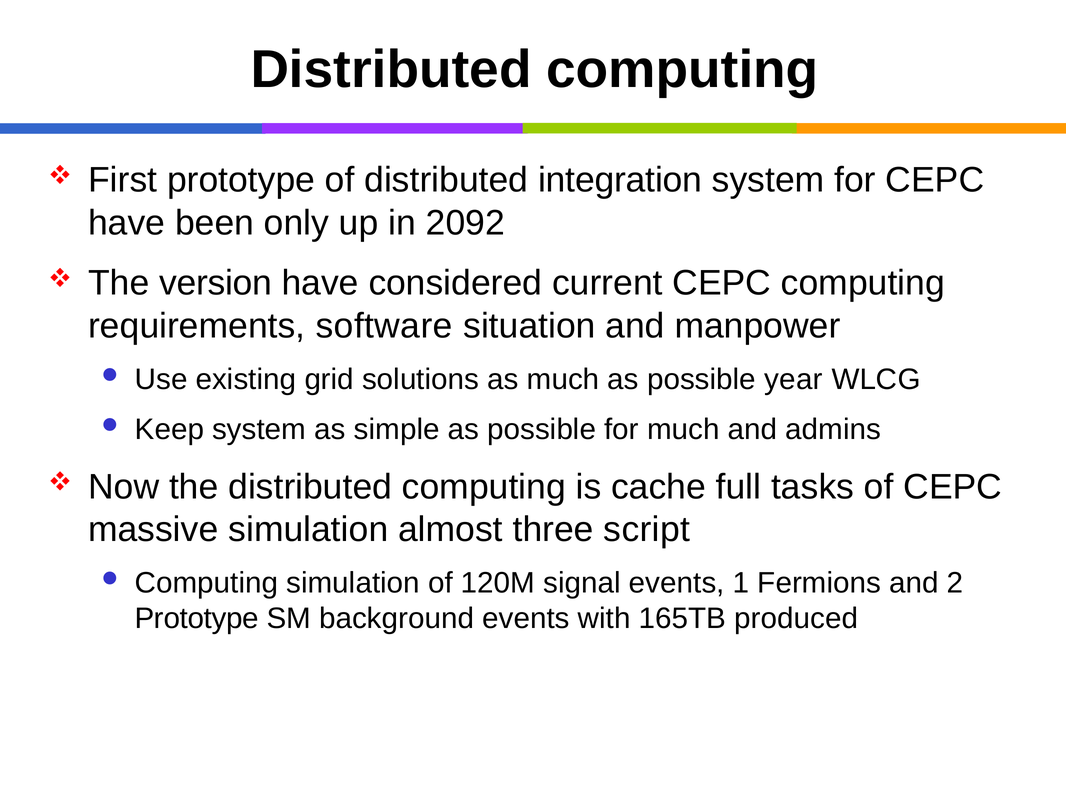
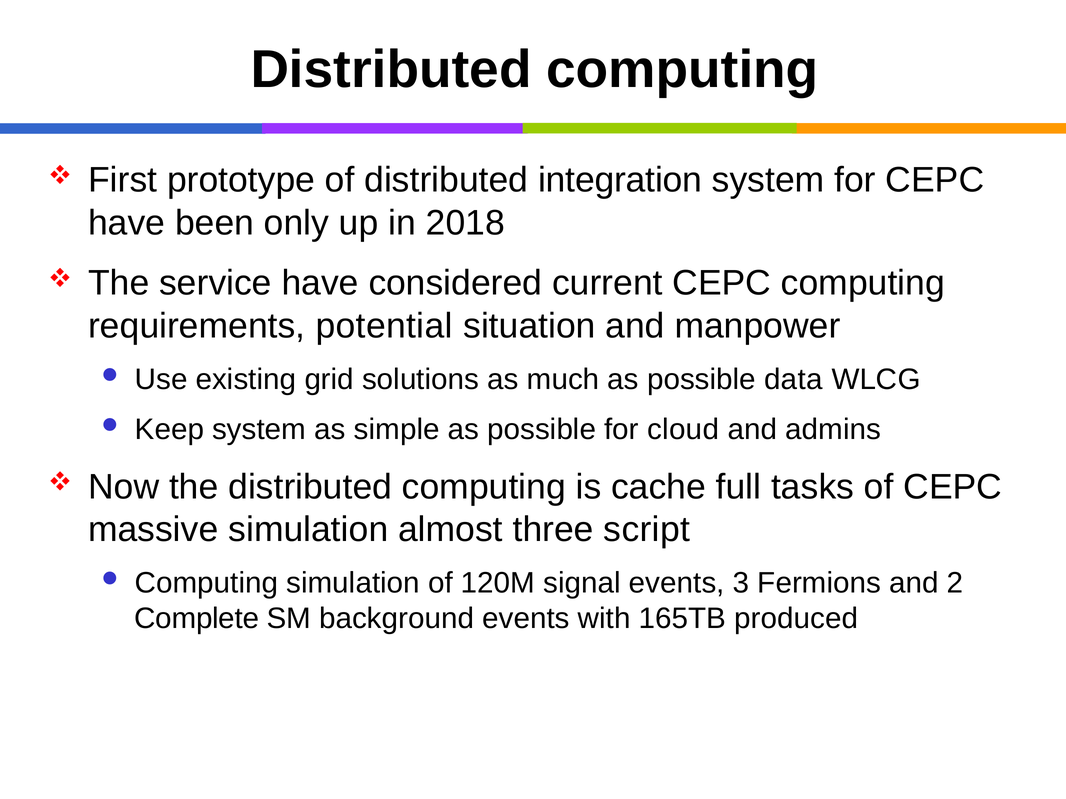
2092: 2092 -> 2018
version: version -> service
software: software -> potential
year: year -> data
for much: much -> cloud
1: 1 -> 3
Prototype at (197, 619): Prototype -> Complete
